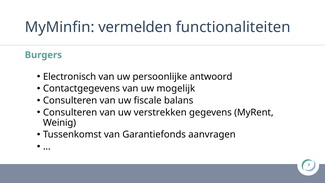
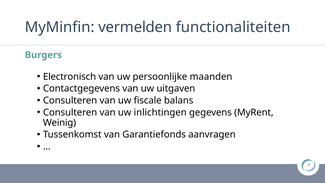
antwoord: antwoord -> maanden
mogelijk: mogelijk -> uitgaven
verstrekken: verstrekken -> inlichtingen
